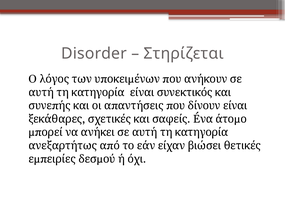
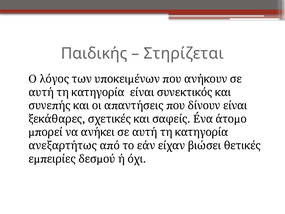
Disorder: Disorder -> Παιδικής
